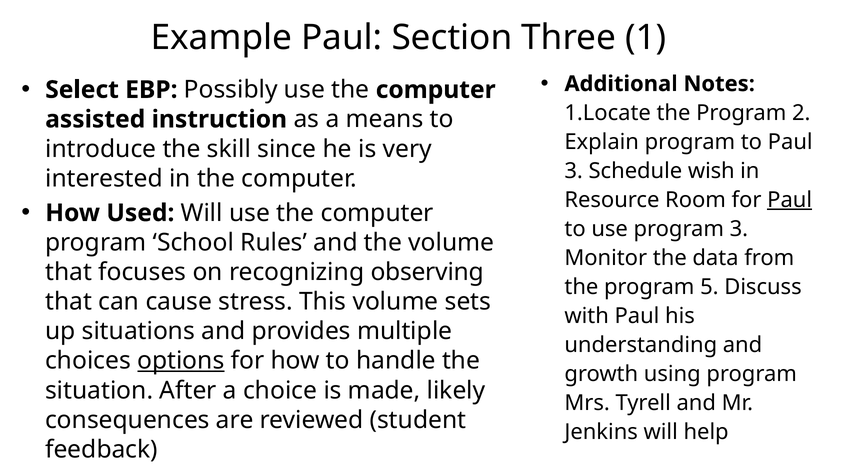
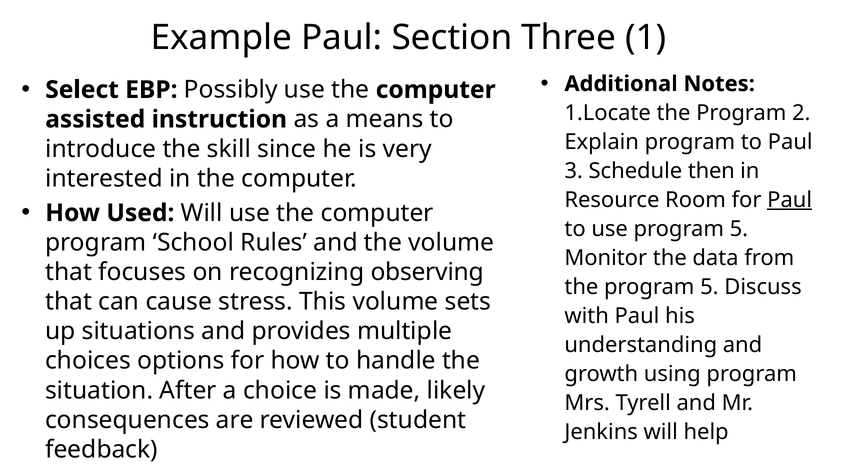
wish: wish -> then
use program 3: 3 -> 5
options underline: present -> none
